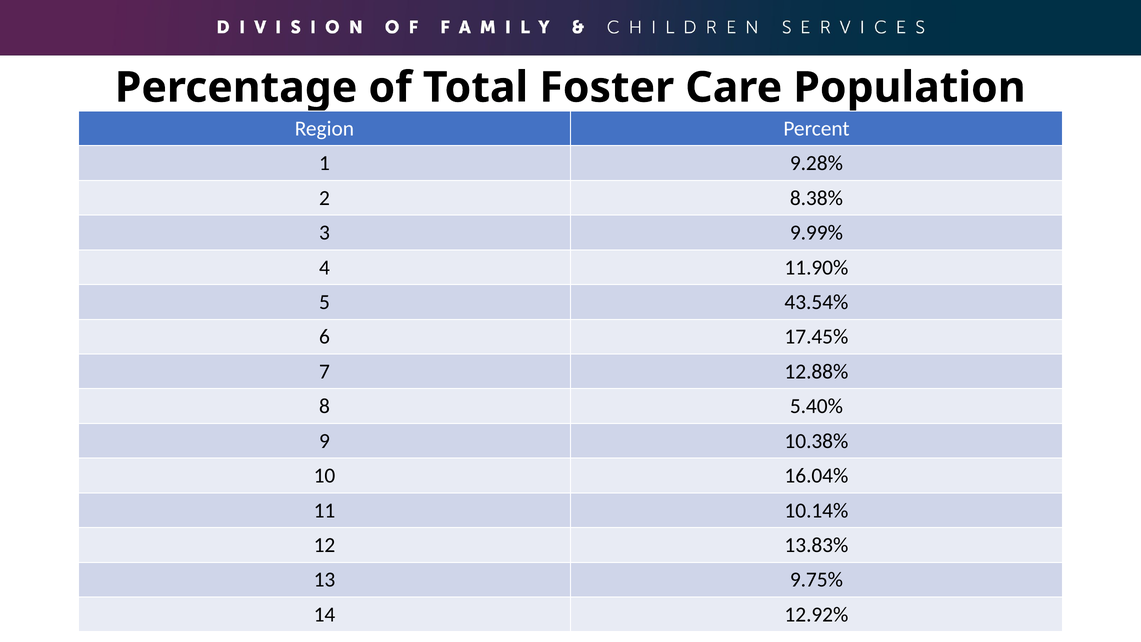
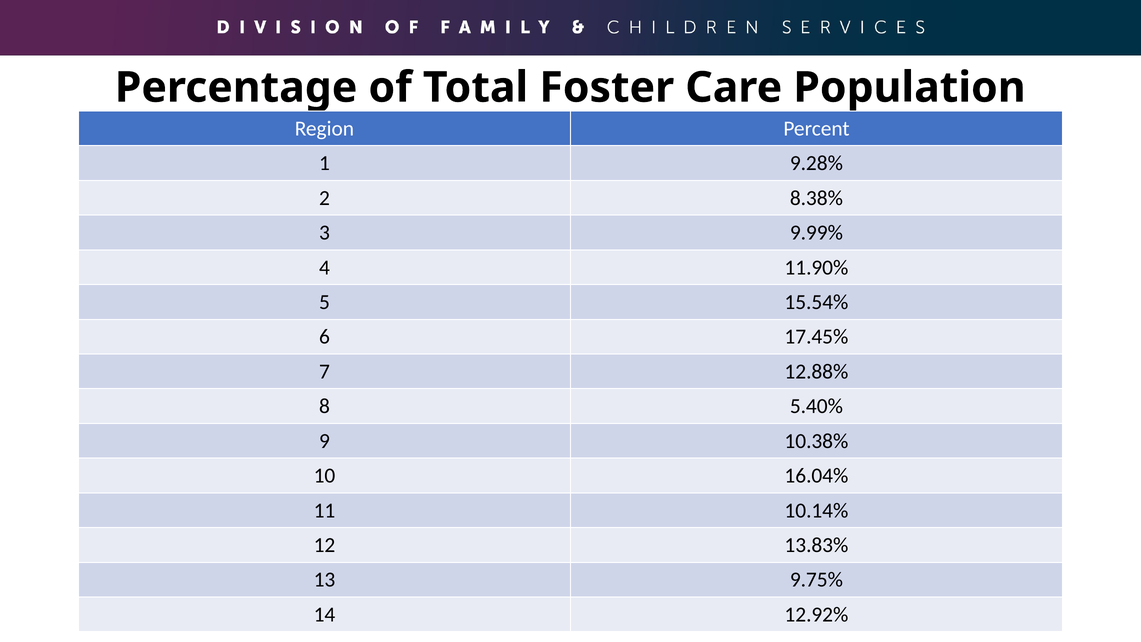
43.54%: 43.54% -> 15.54%
